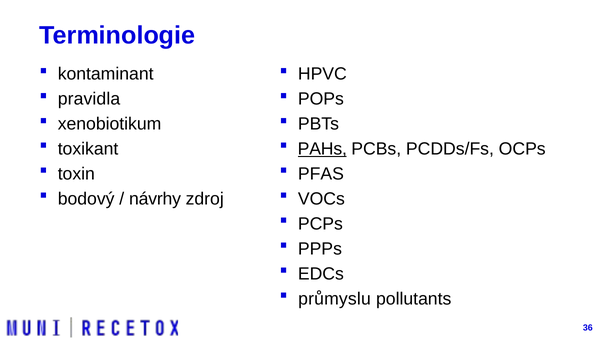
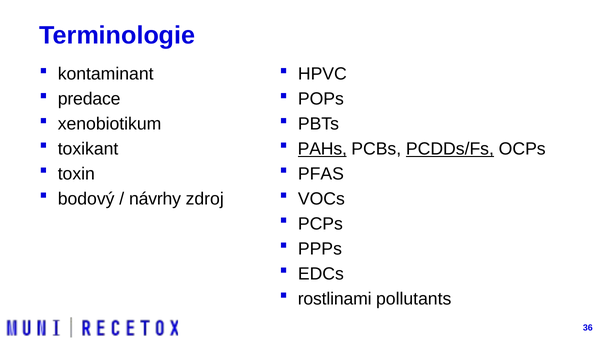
pravidla: pravidla -> predace
PCDDs/Fs underline: none -> present
průmyslu: průmyslu -> rostlinami
